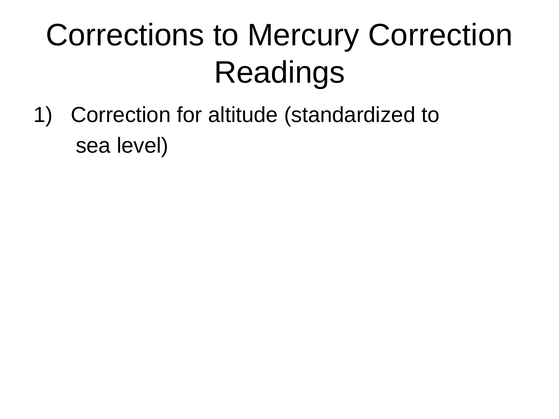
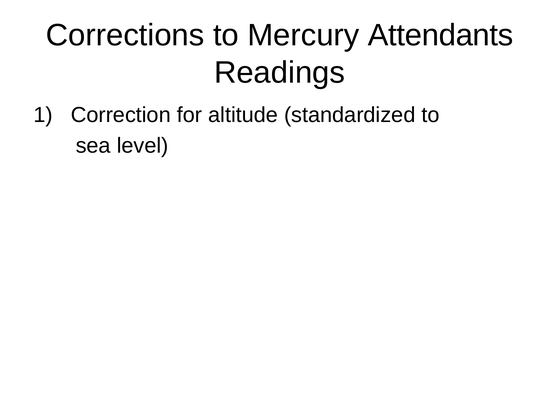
Mercury Correction: Correction -> Attendants
